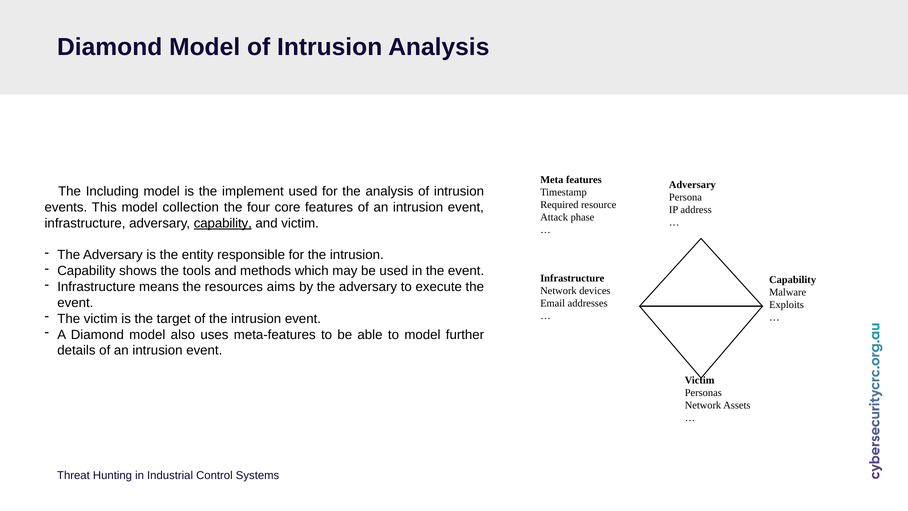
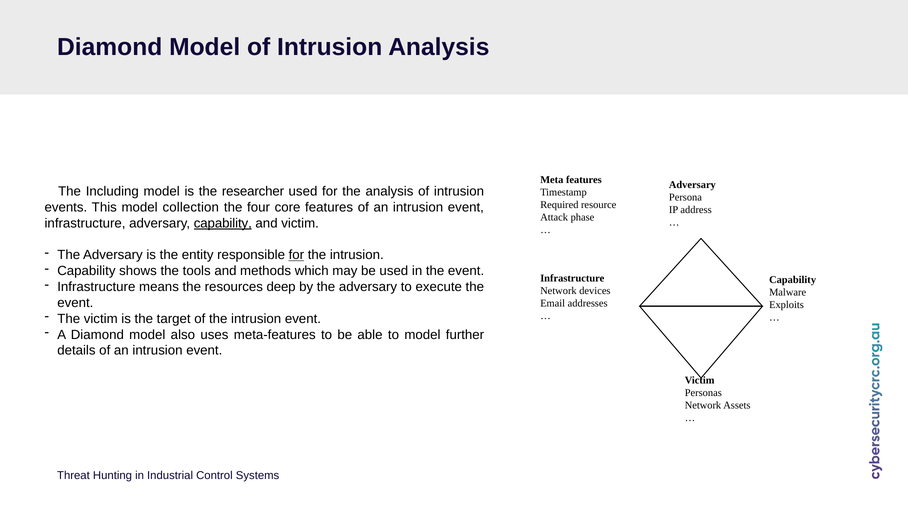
implement: implement -> researcher
for at (296, 255) underline: none -> present
aims: aims -> deep
